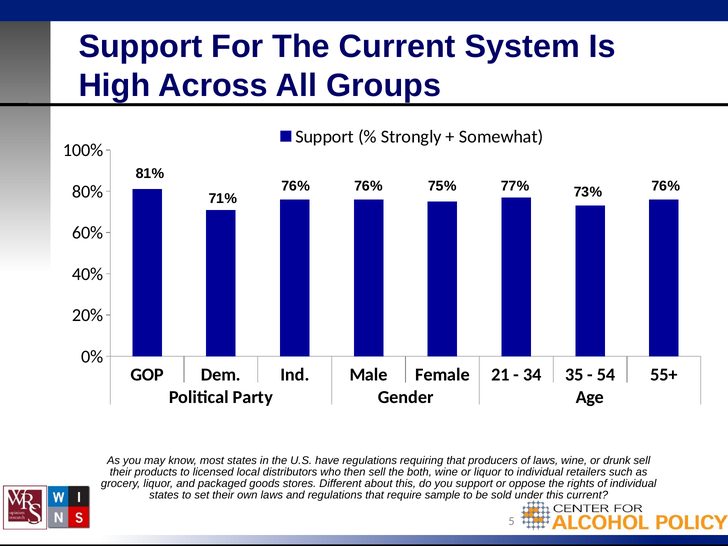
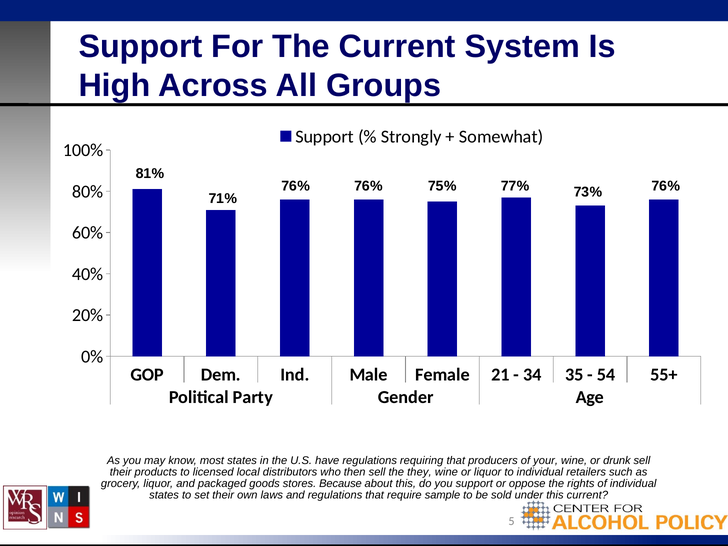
of laws: laws -> your
both: both -> they
Different: Different -> Because
